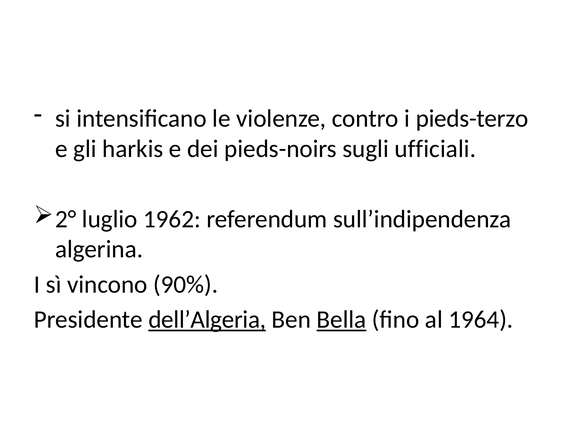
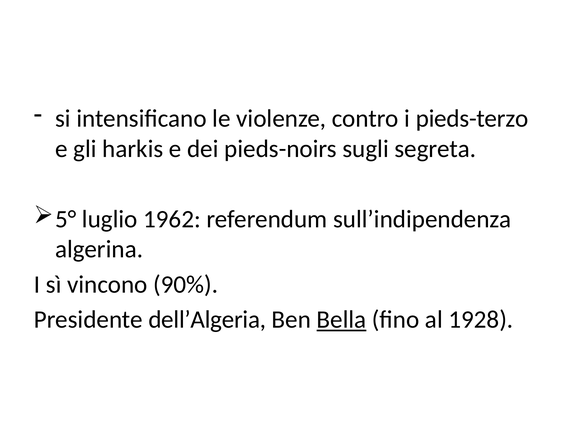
ufficiali: ufficiali -> segreta
2°: 2° -> 5°
dell’Algeria underline: present -> none
1964: 1964 -> 1928
